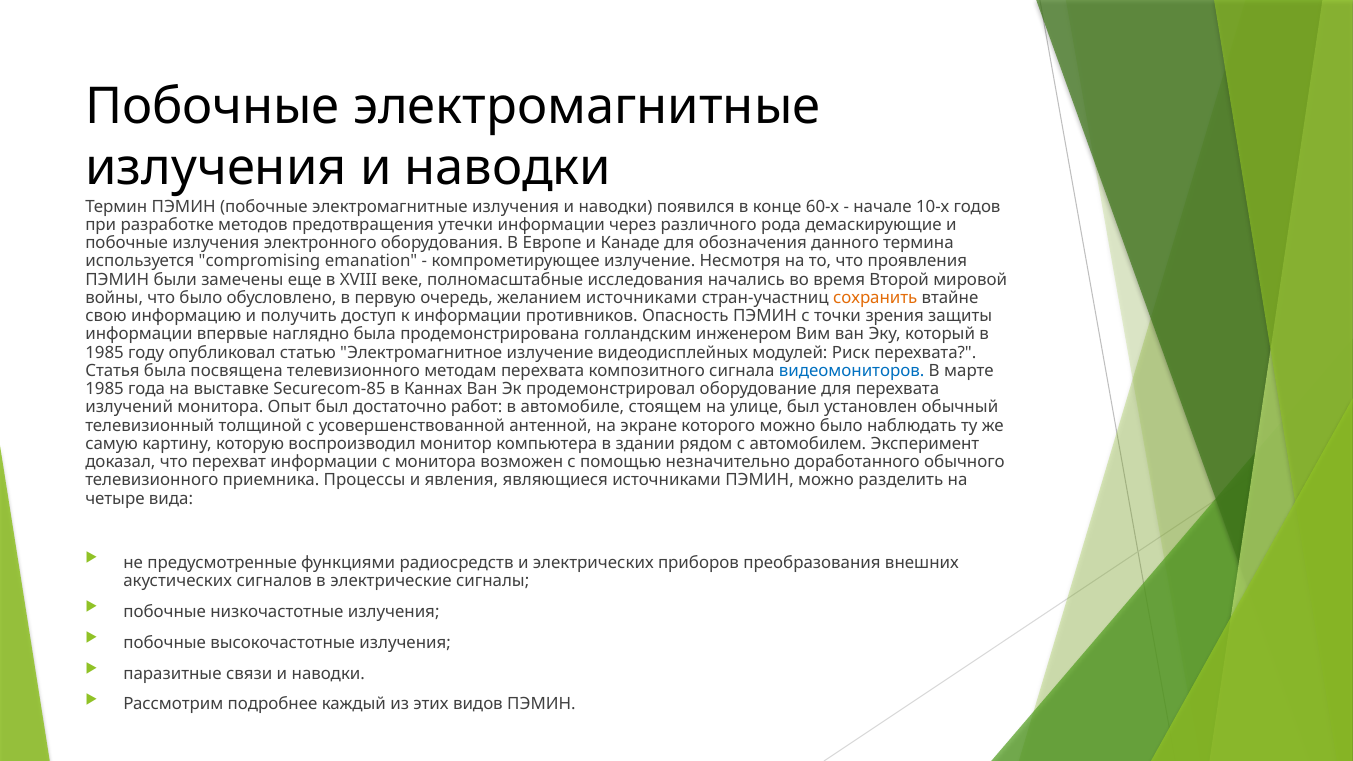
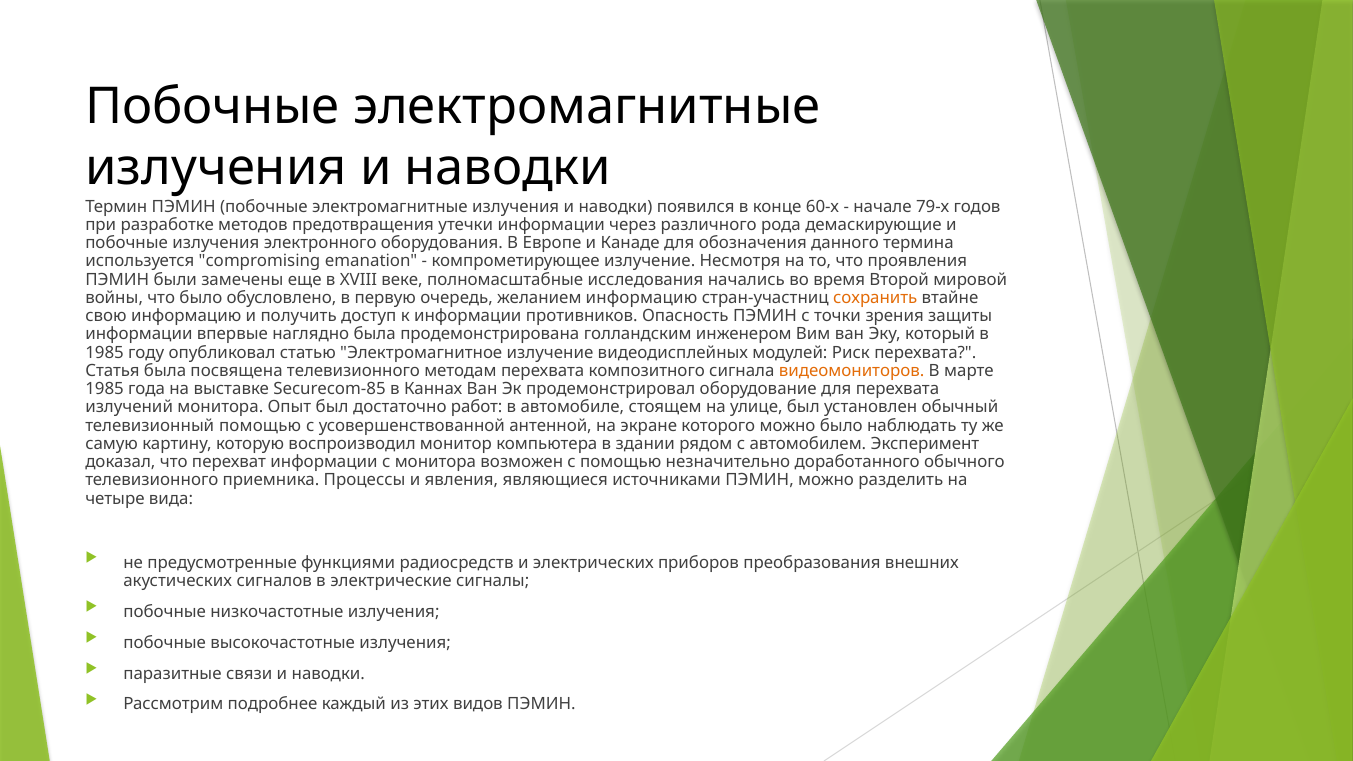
10-х: 10-х -> 79-х
желанием источниками: источниками -> информацию
видеомониторов colour: blue -> orange
телевизионный толщиной: толщиной -> помощью
